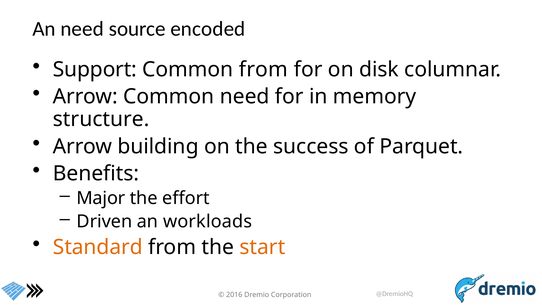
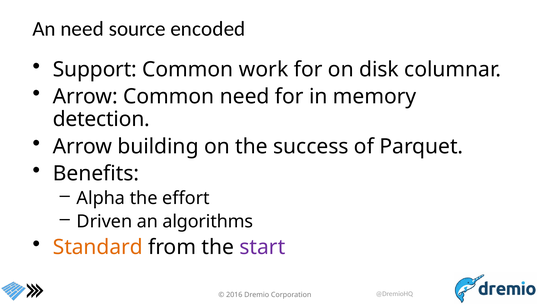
Common from: from -> work
structure: structure -> detection
Major: Major -> Alpha
workloads: workloads -> algorithms
start colour: orange -> purple
